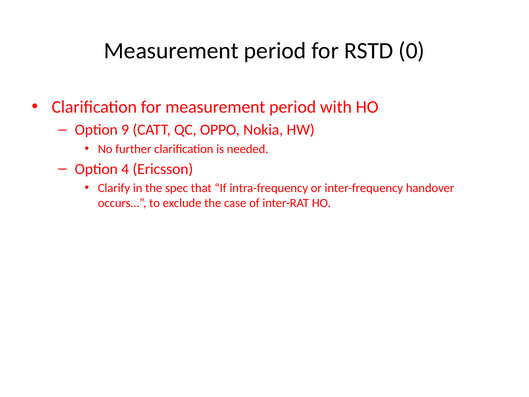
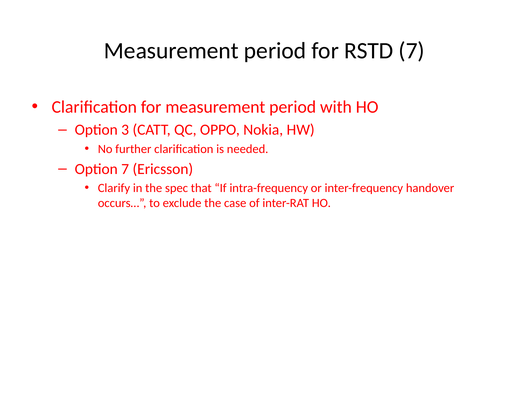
RSTD 0: 0 -> 7
9: 9 -> 3
Option 4: 4 -> 7
